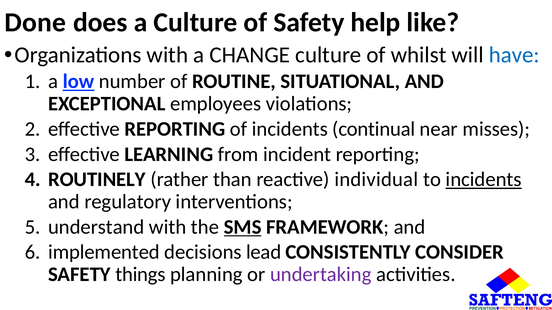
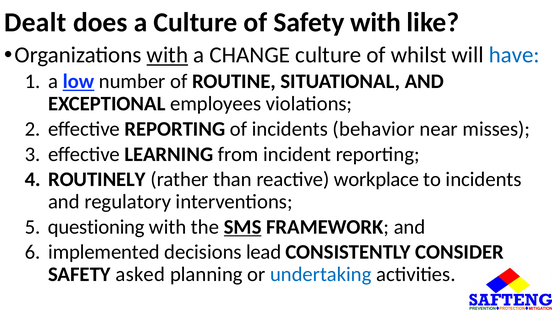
Done: Done -> Dealt
Safety help: help -> with
with at (167, 55) underline: none -> present
continual: continual -> behavior
individual: individual -> workplace
incidents at (484, 180) underline: present -> none
understand: understand -> questioning
things: things -> asked
undertaking colour: purple -> blue
